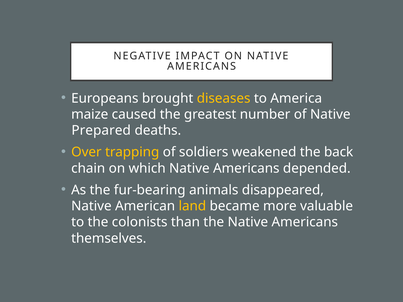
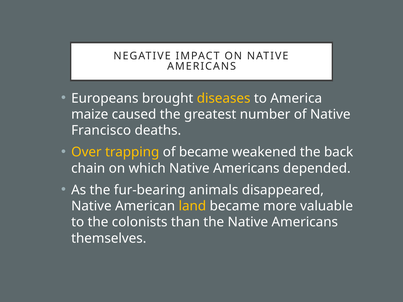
Prepared: Prepared -> Francisco
of soldiers: soldiers -> became
